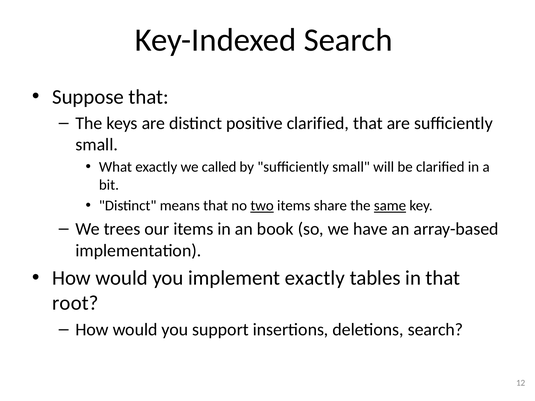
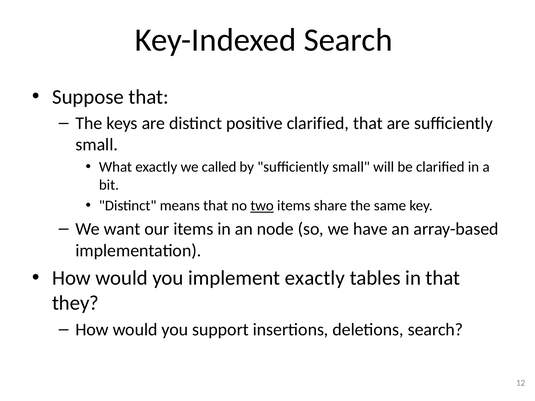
same underline: present -> none
trees: trees -> want
book: book -> node
root: root -> they
